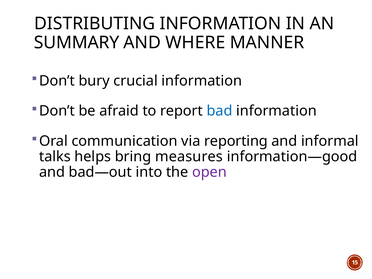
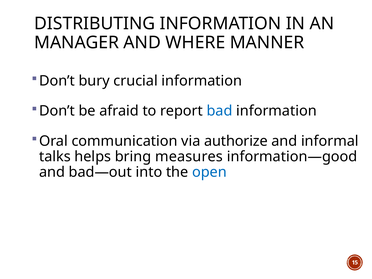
SUMMARY: SUMMARY -> MANAGER
reporting: reporting -> authorize
open colour: purple -> blue
